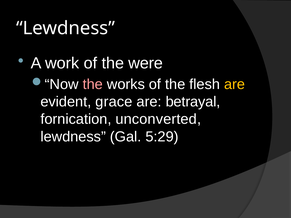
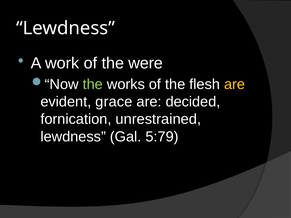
the at (93, 84) colour: pink -> light green
betrayal: betrayal -> decided
unconverted: unconverted -> unrestrained
5:29: 5:29 -> 5:79
